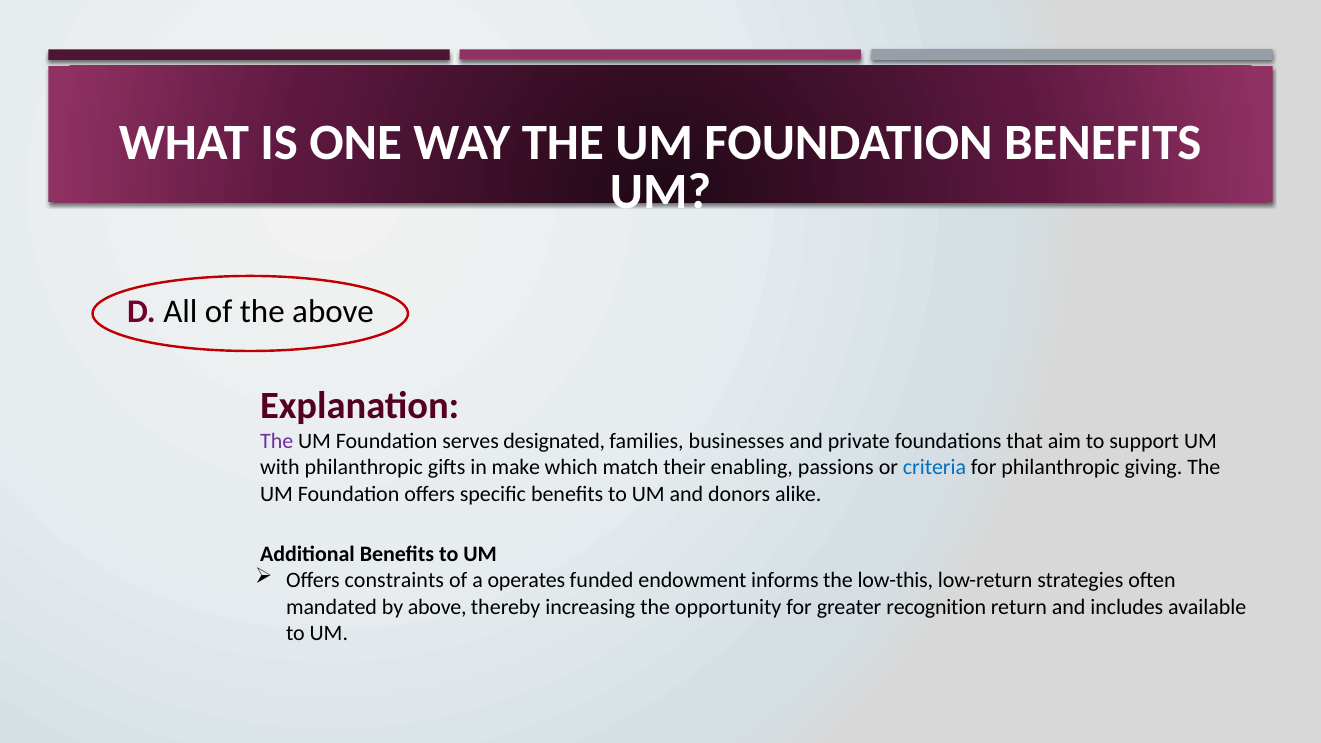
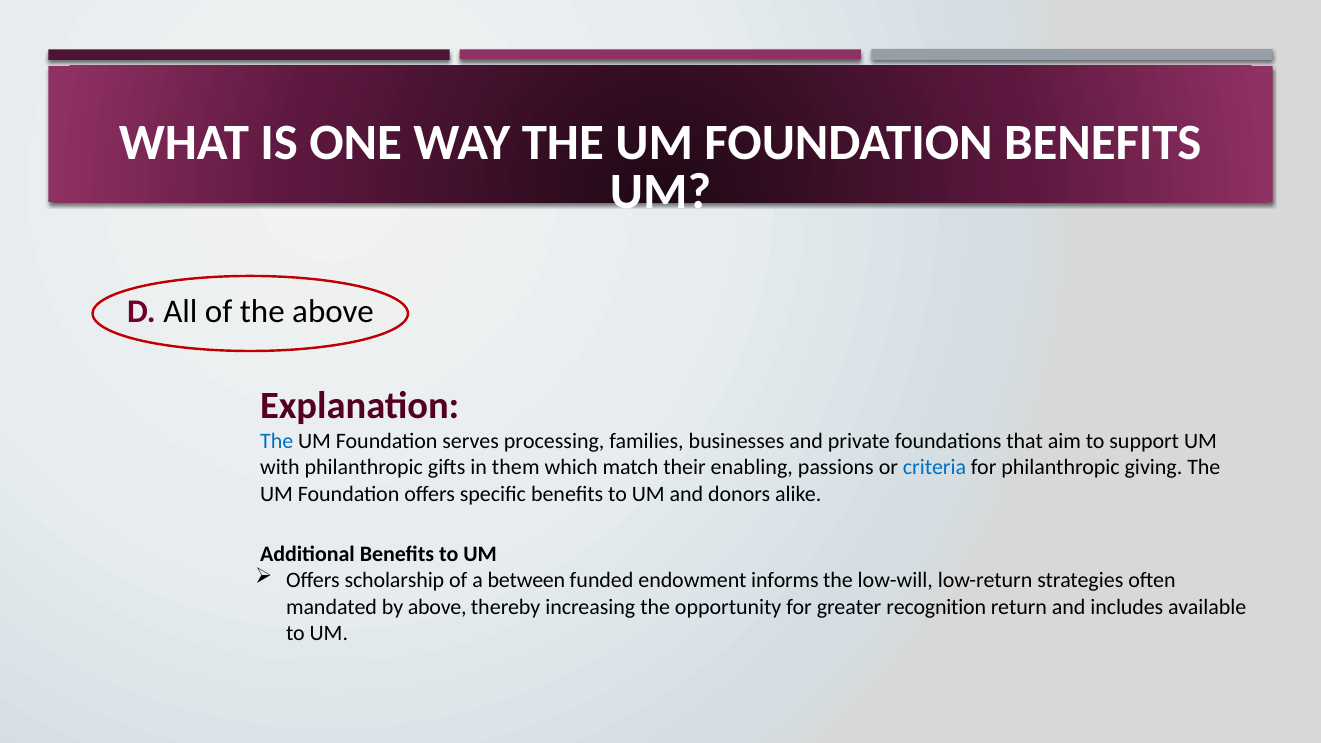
The at (277, 441) colour: purple -> blue
designated: designated -> processing
make: make -> them
constraints: constraints -> scholarship
operates: operates -> between
low-this: low-this -> low-will
